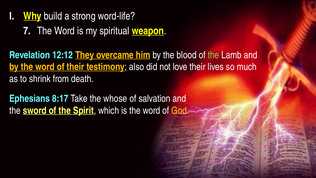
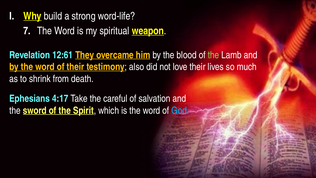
12:12: 12:12 -> 12:61
8:17: 8:17 -> 4:17
whose: whose -> careful
God colour: yellow -> light blue
